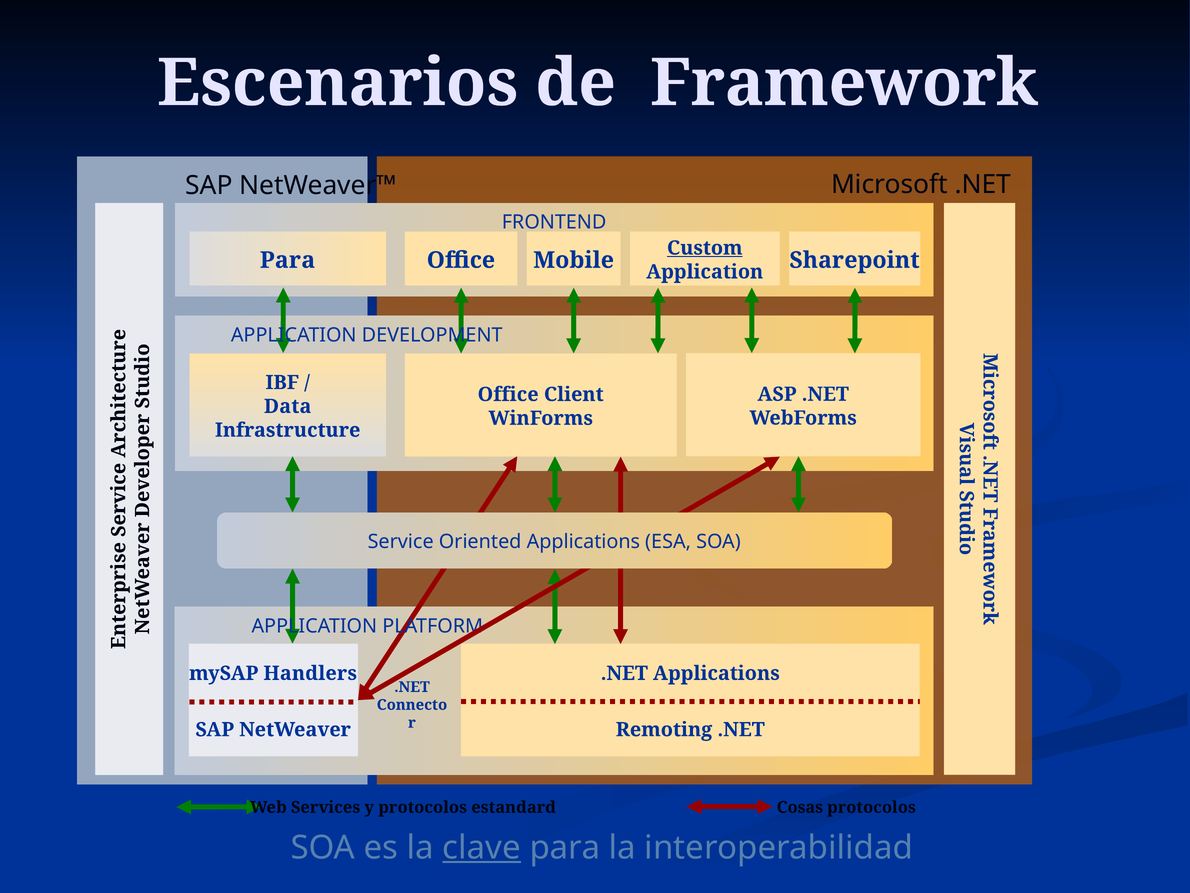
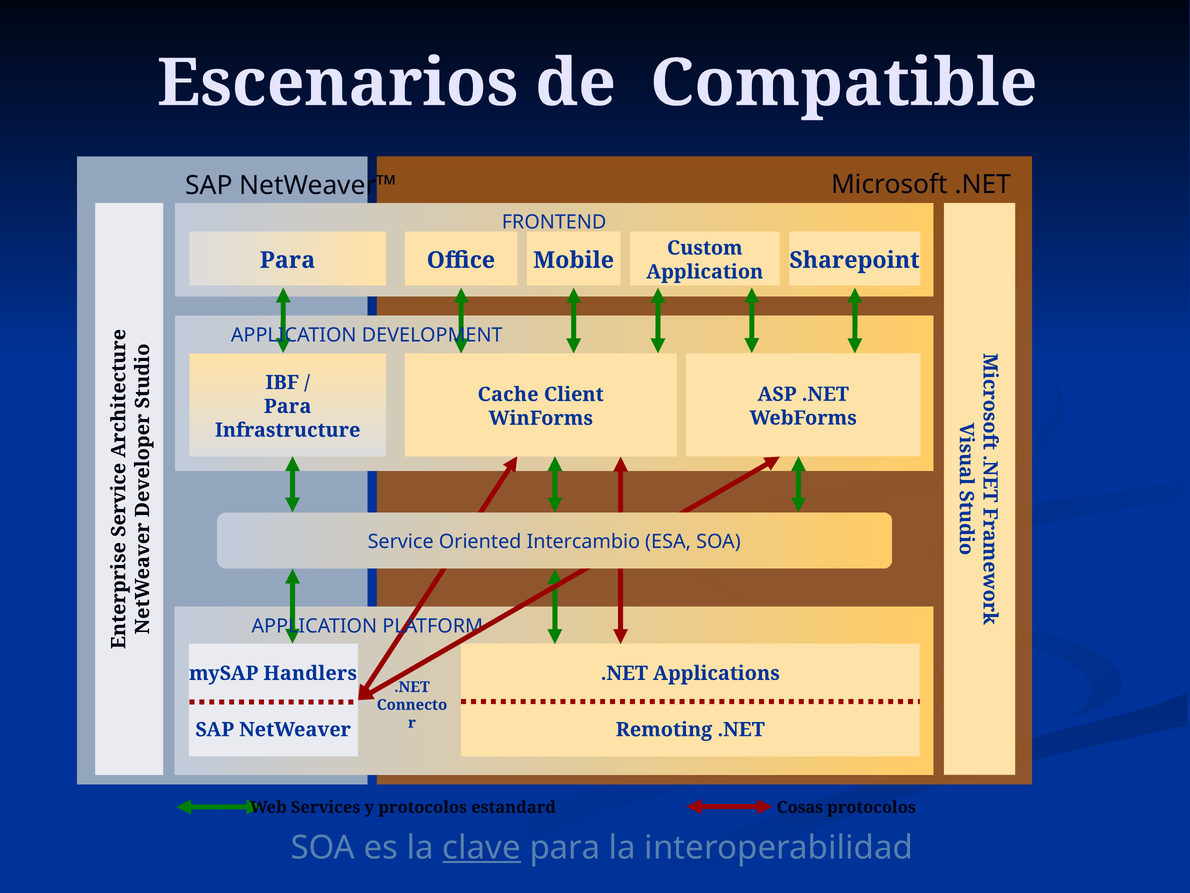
Framework: Framework -> Compatible
Custom underline: present -> none
Office at (508, 394): Office -> Cache
Data at (288, 406): Data -> Para
Oriented Applications: Applications -> Intercambio
